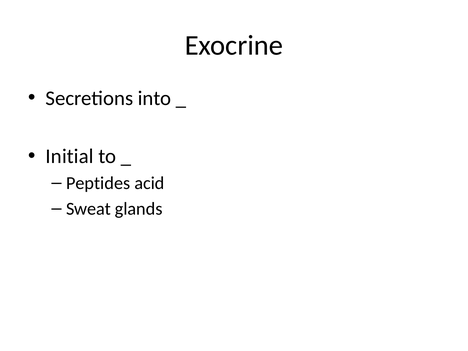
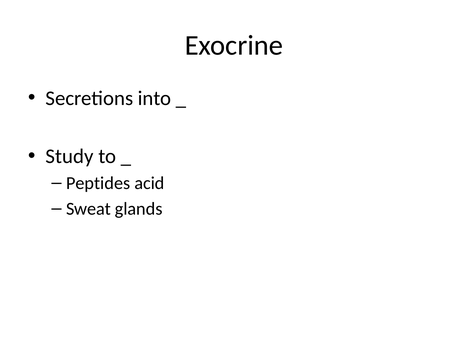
Initial: Initial -> Study
